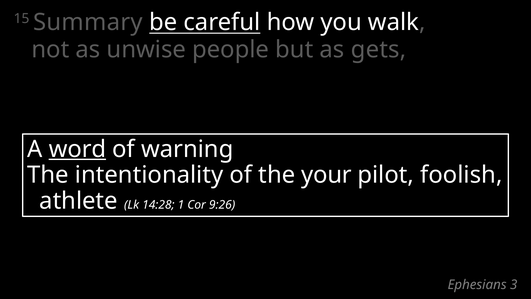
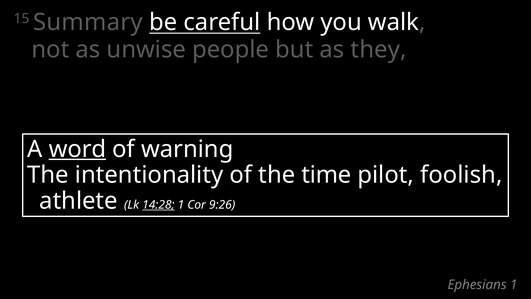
gets: gets -> they
your: your -> time
14:28 underline: none -> present
Ephesians 3: 3 -> 1
